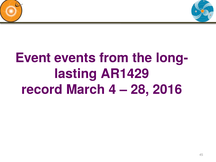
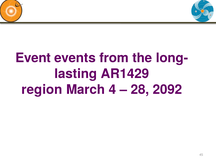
record: record -> region
2016: 2016 -> 2092
